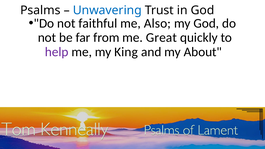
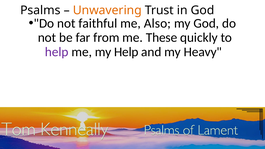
Unwavering colour: blue -> orange
Great: Great -> These
my King: King -> Help
About: About -> Heavy
